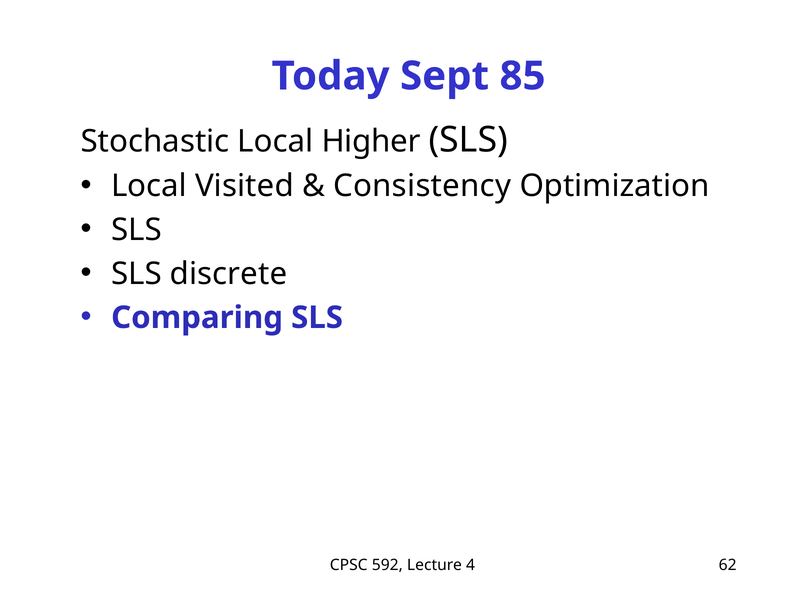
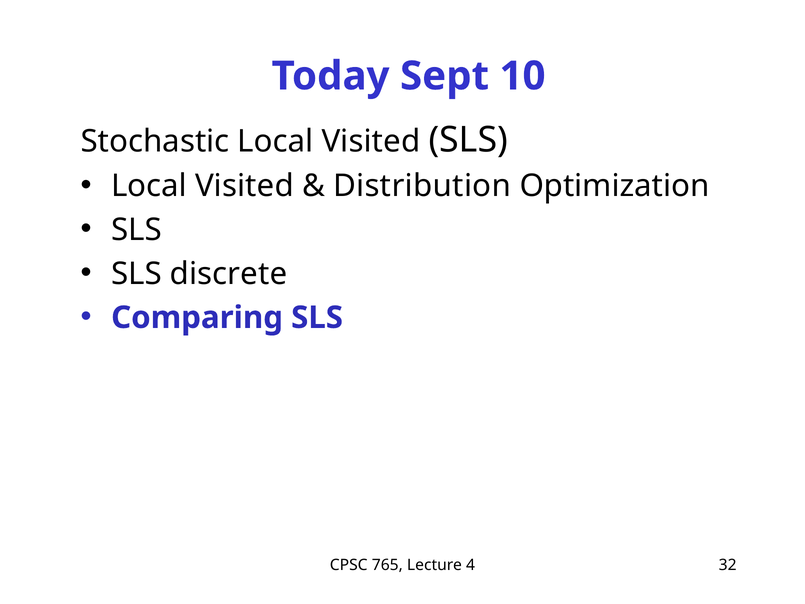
85: 85 -> 10
Stochastic Local Higher: Higher -> Visited
Consistency: Consistency -> Distribution
592: 592 -> 765
62: 62 -> 32
